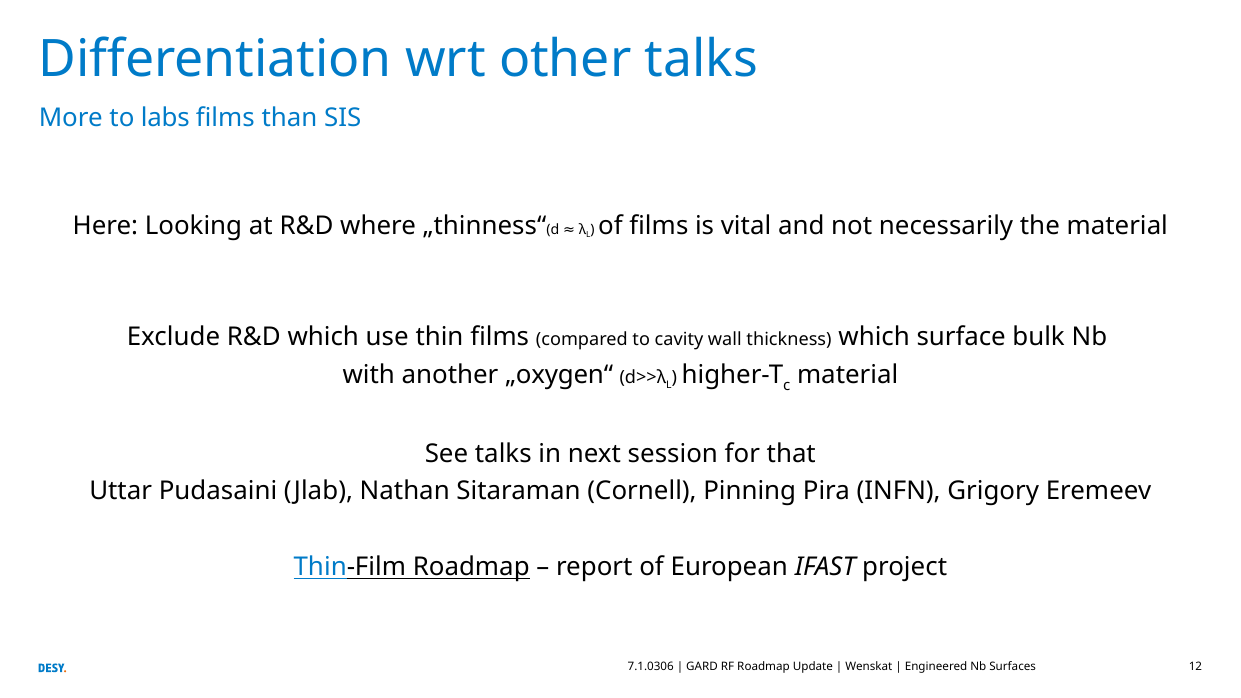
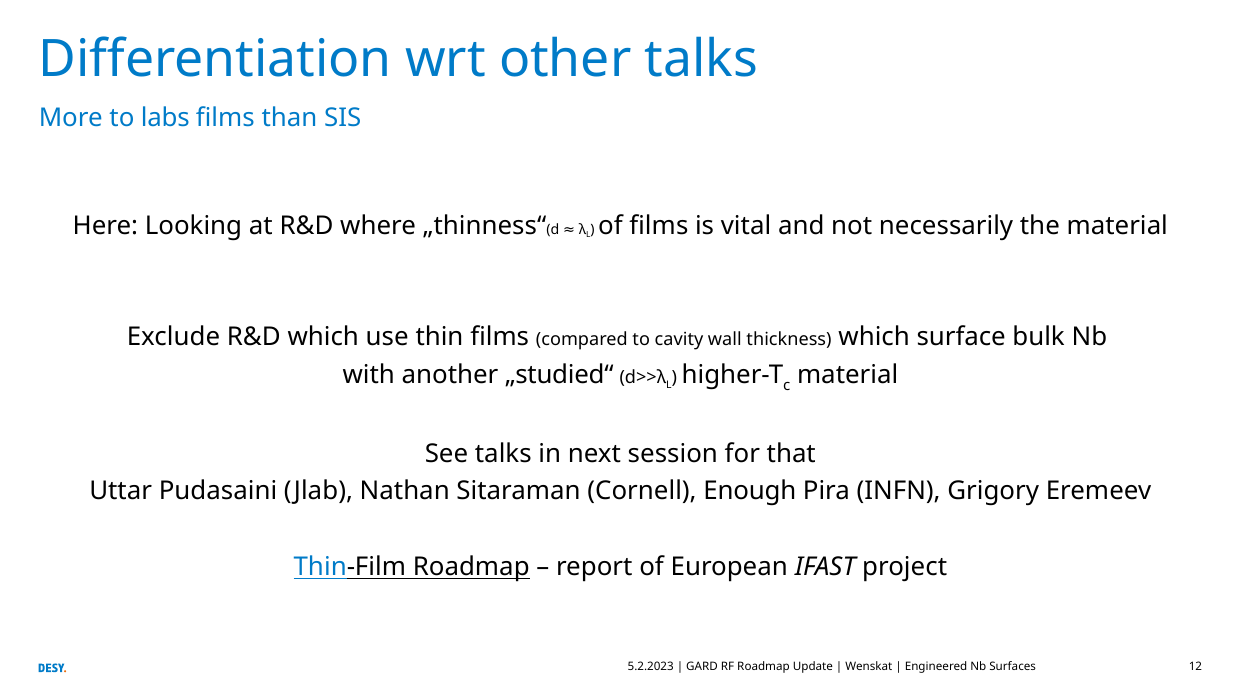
„oxygen“: „oxygen“ -> „studied“
Pinning: Pinning -> Enough
7.1.0306: 7.1.0306 -> 5.2.2023
